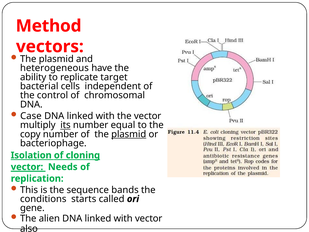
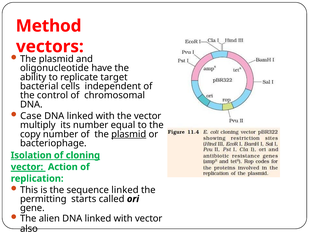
heterogeneous: heterogeneous -> oligonucleotide
its underline: present -> none
Needs: Needs -> Action
sequence bands: bands -> linked
conditions: conditions -> permitting
